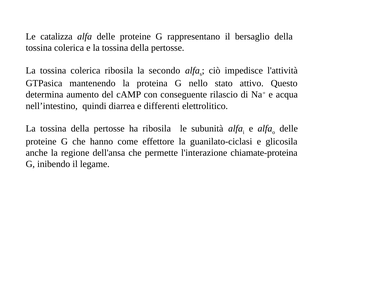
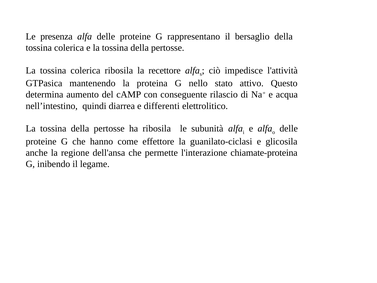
catalizza: catalizza -> presenza
secondo: secondo -> recettore
